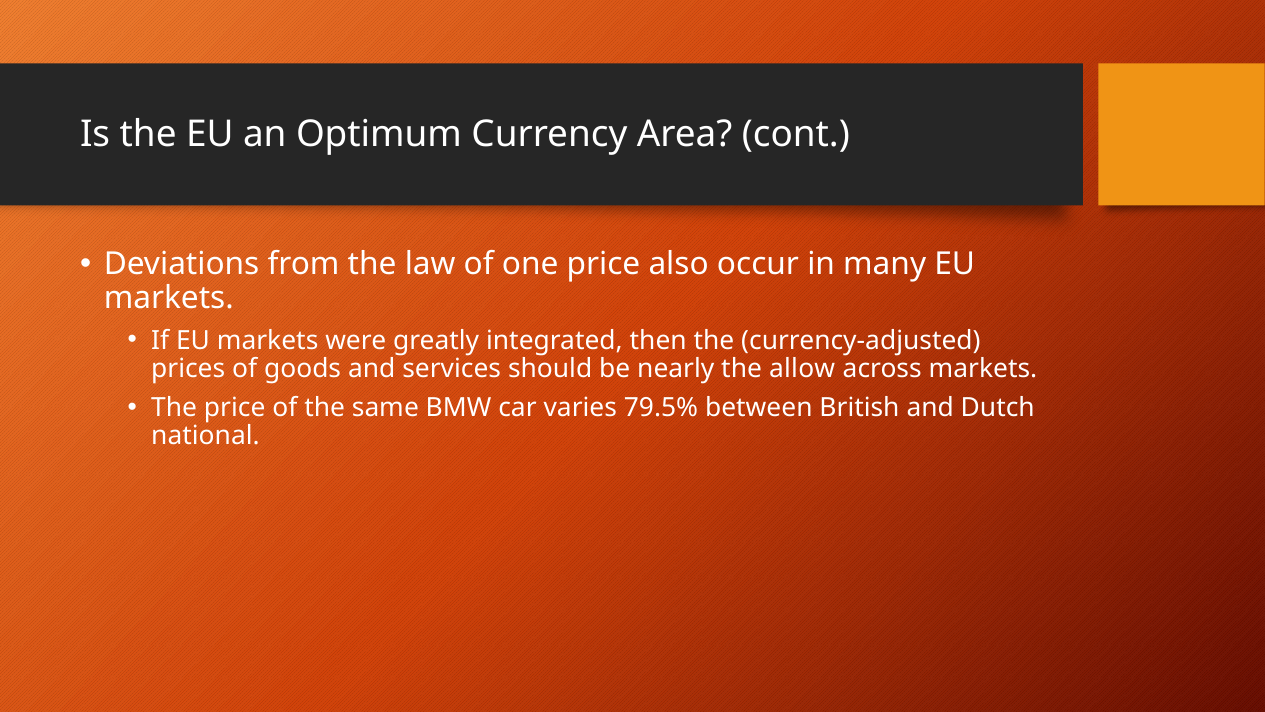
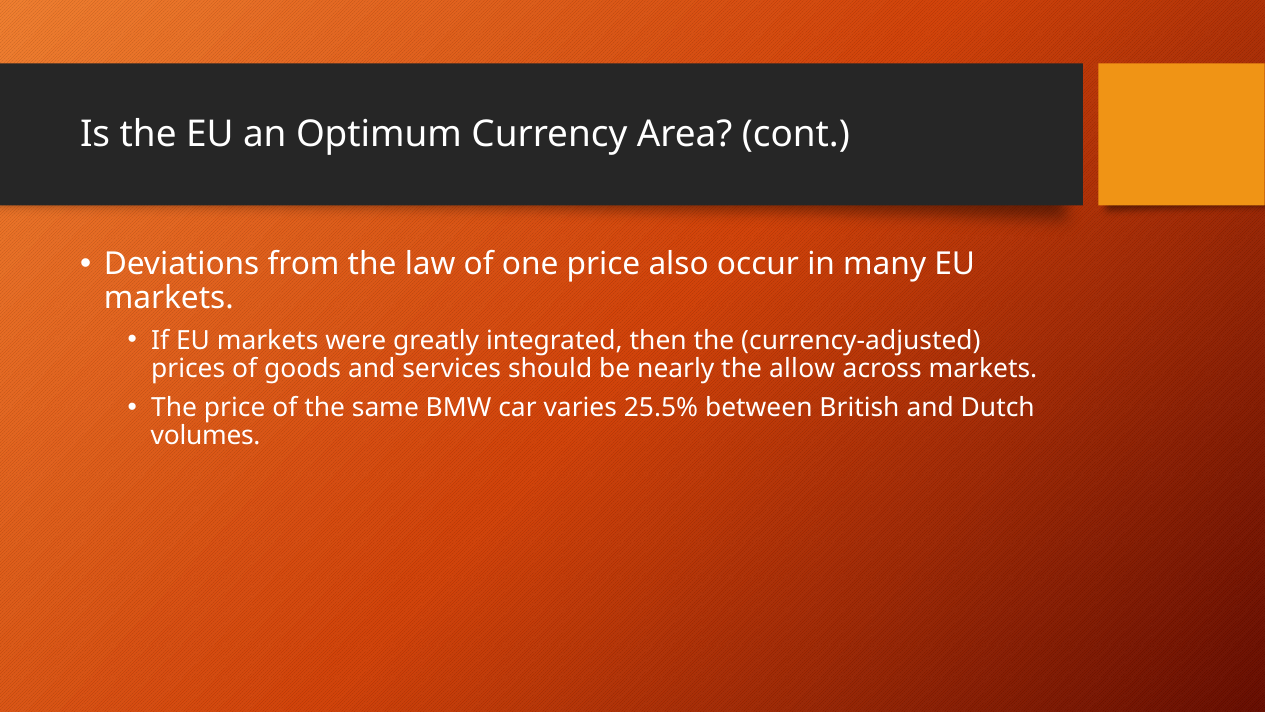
79.5%: 79.5% -> 25.5%
national: national -> volumes
